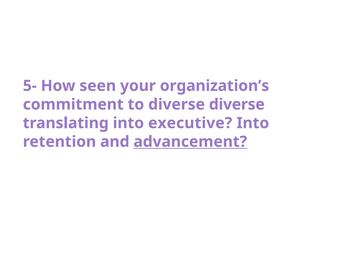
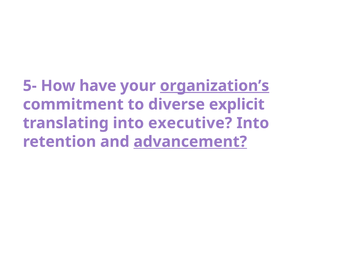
seen: seen -> have
organization’s underline: none -> present
diverse diverse: diverse -> explicit
